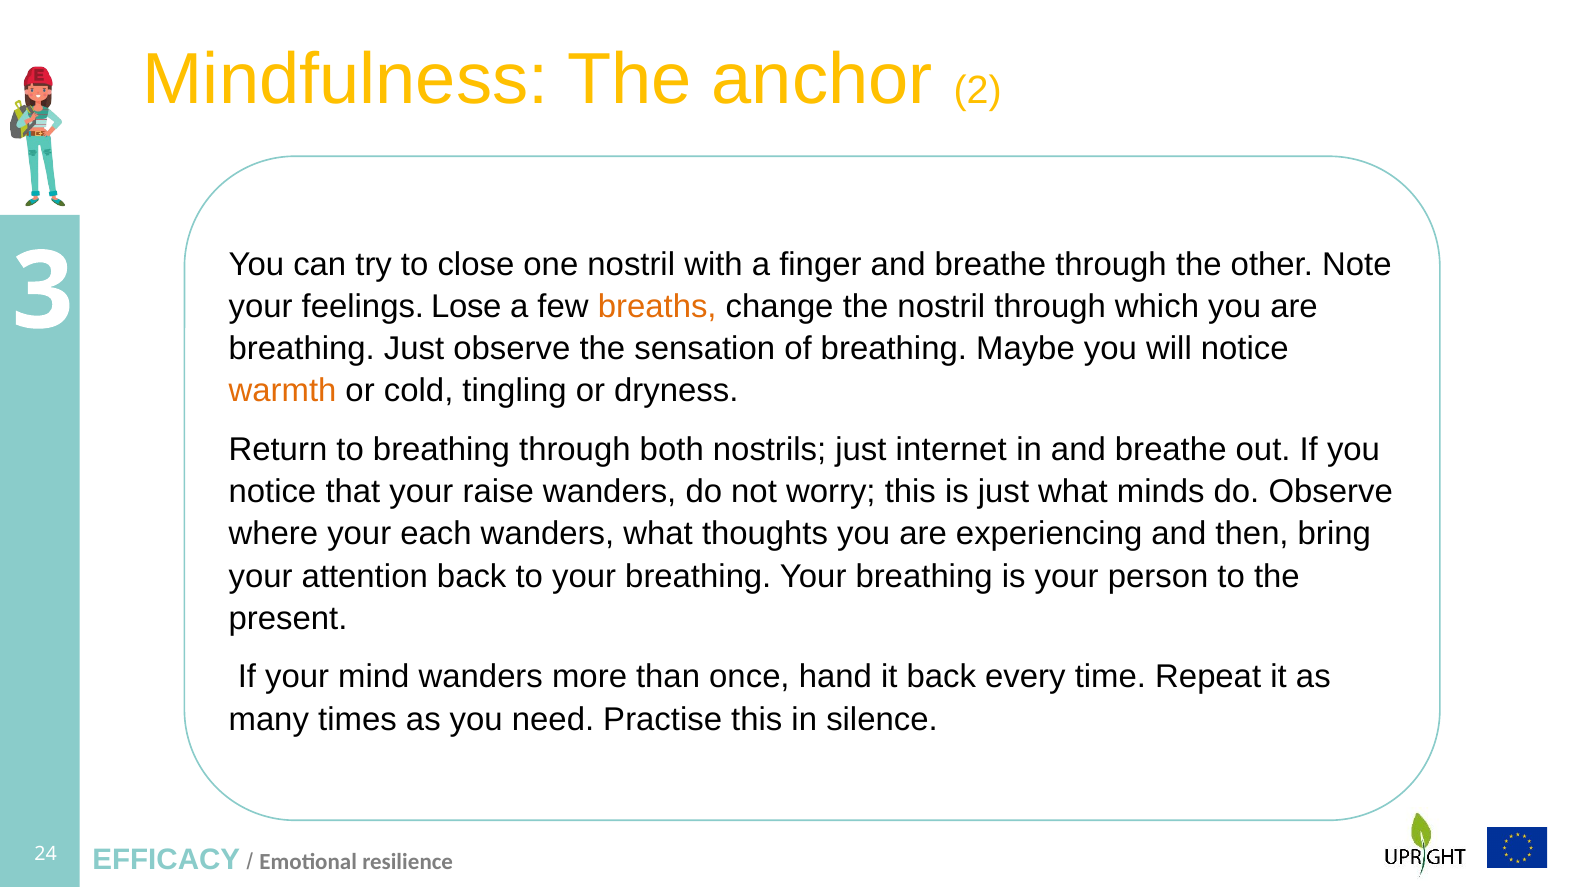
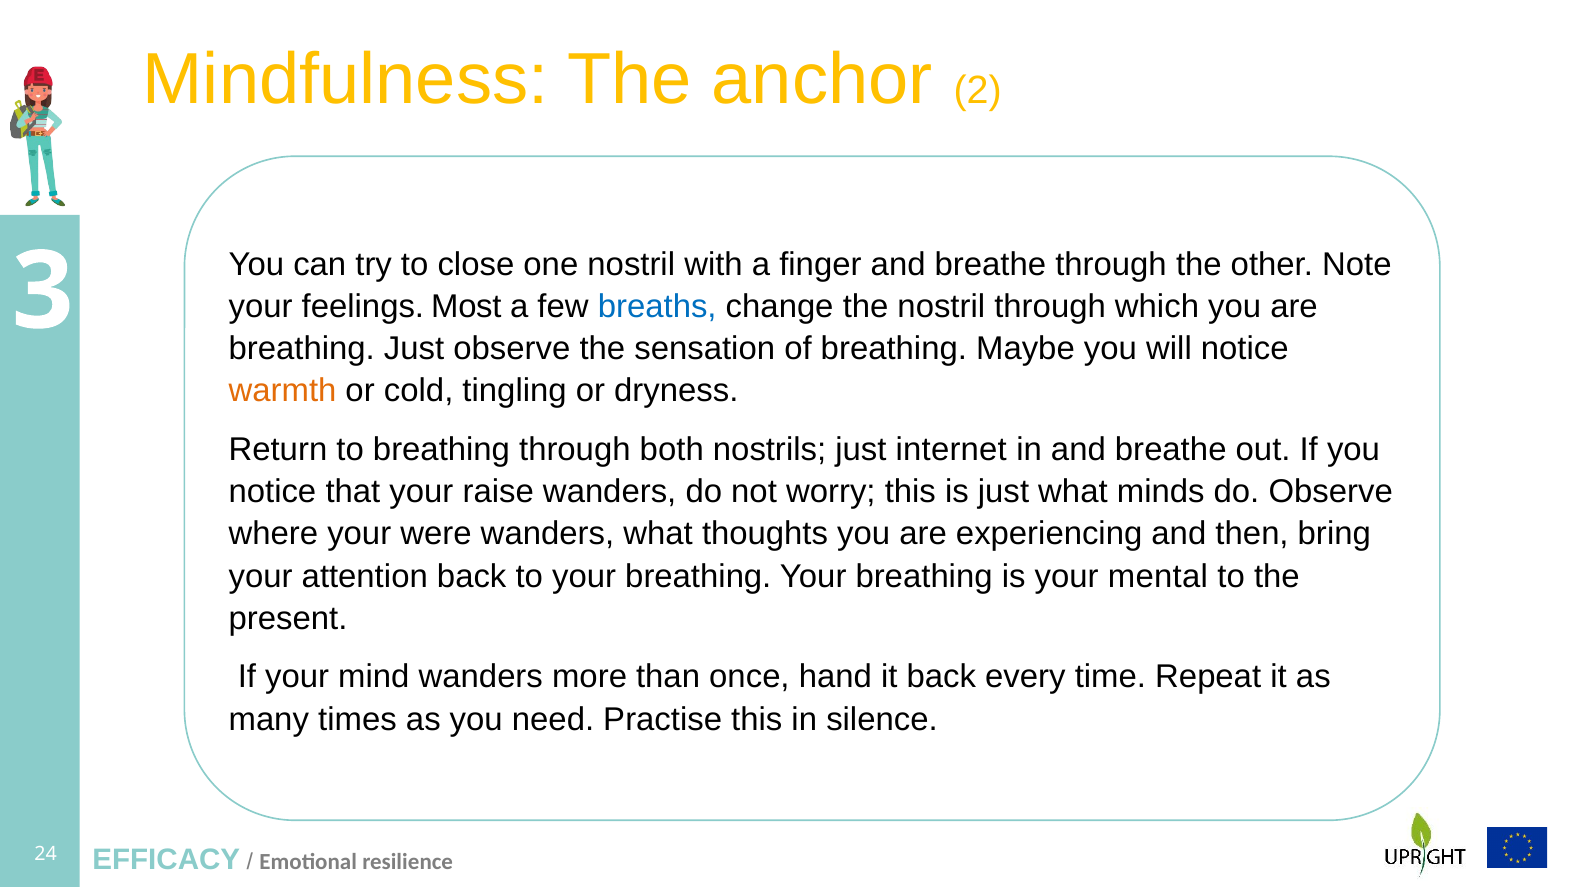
Lose: Lose -> Most
breaths colour: orange -> blue
each: each -> were
person: person -> mental
